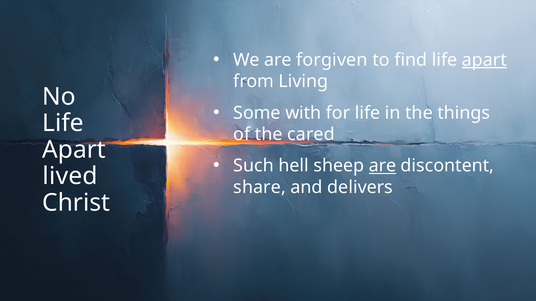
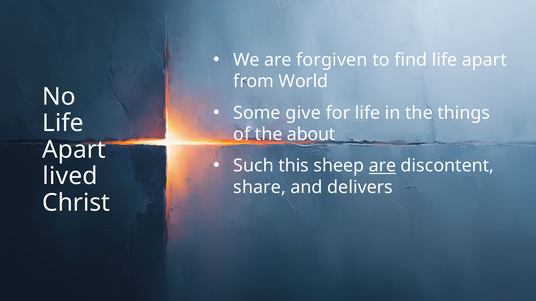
apart at (484, 60) underline: present -> none
Living: Living -> World
with: with -> give
cared: cared -> about
hell: hell -> this
